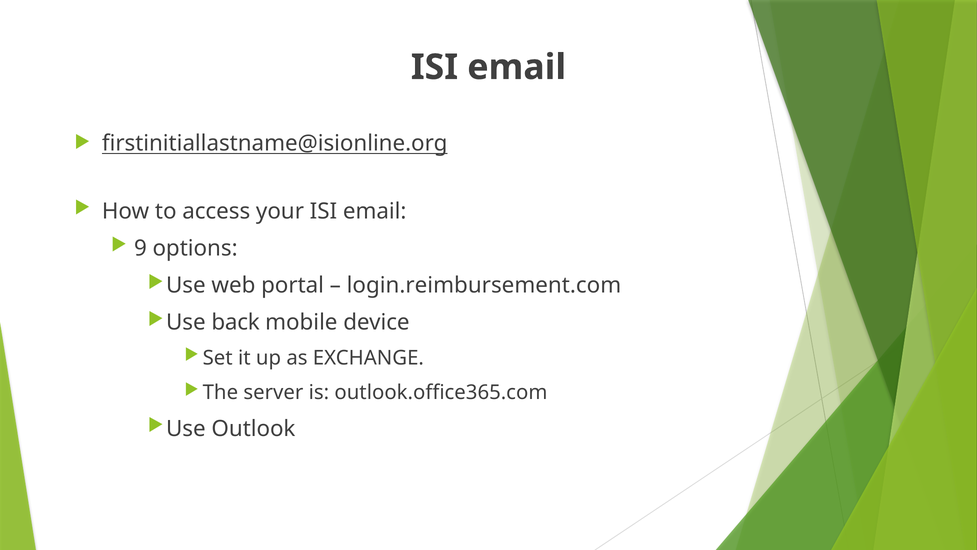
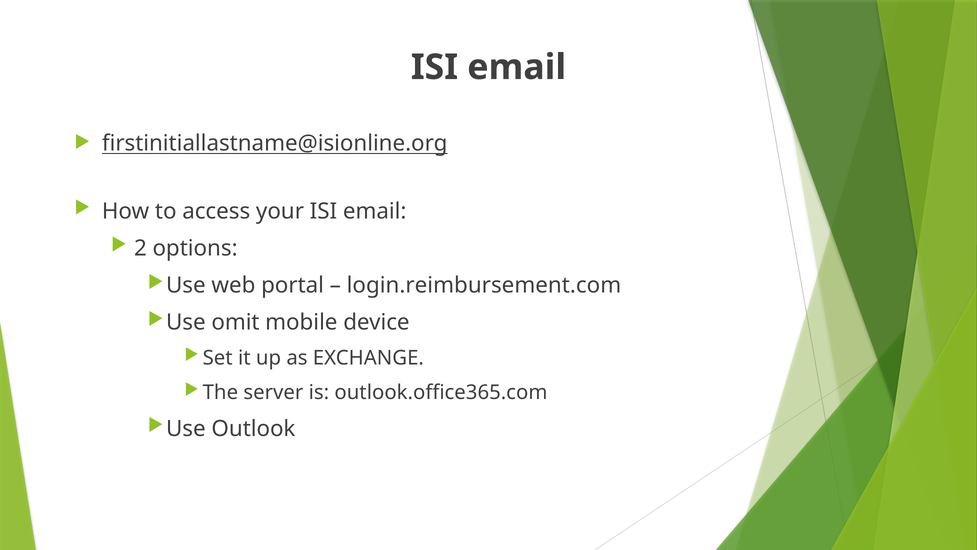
9: 9 -> 2
back: back -> omit
